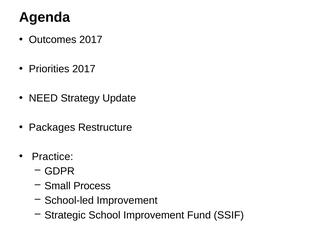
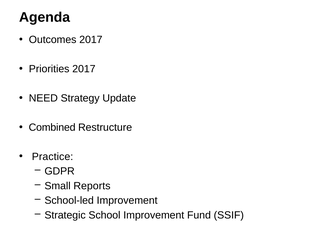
Packages: Packages -> Combined
Process: Process -> Reports
